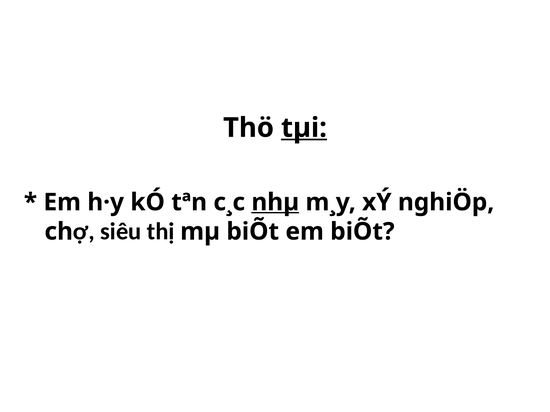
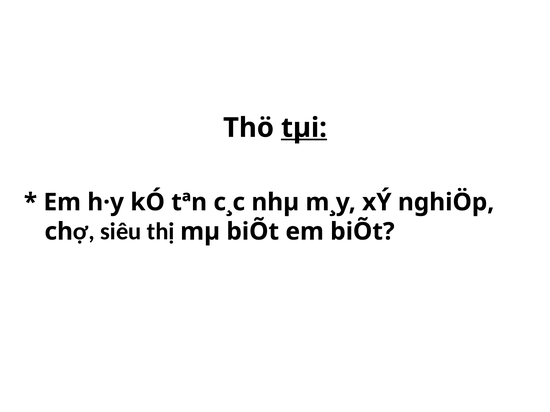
nhµ underline: present -> none
